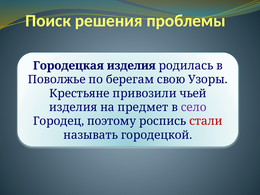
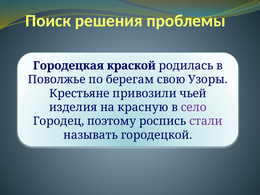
Городецкая изделия: изделия -> краской
предмет: предмет -> красную
стали colour: red -> purple
